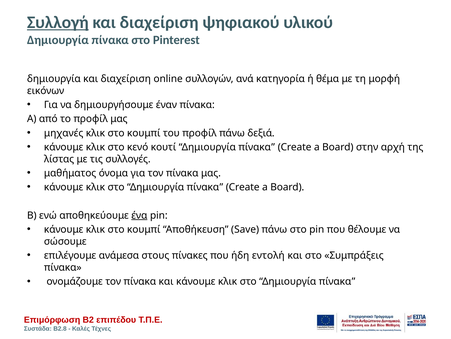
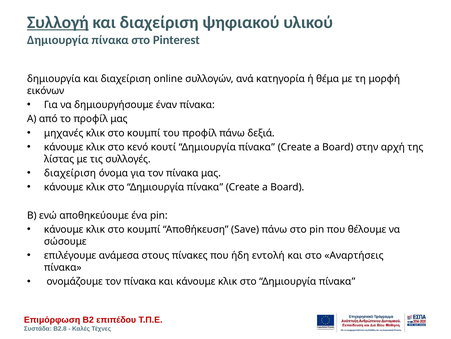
μαθήματος at (70, 173): μαθήματος -> διαχείριση
ένα underline: present -> none
Συμπράξεις: Συμπράξεις -> Αναρτήσεις
